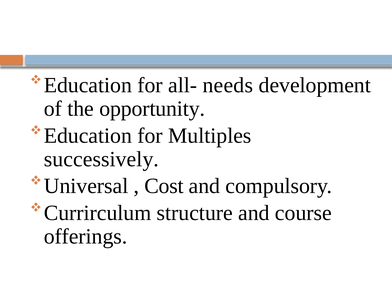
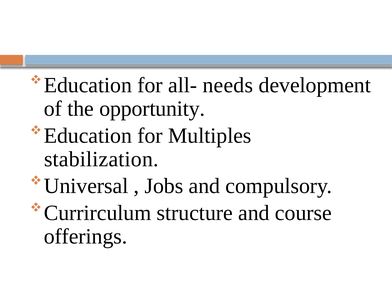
successively: successively -> stabilization
Cost: Cost -> Jobs
